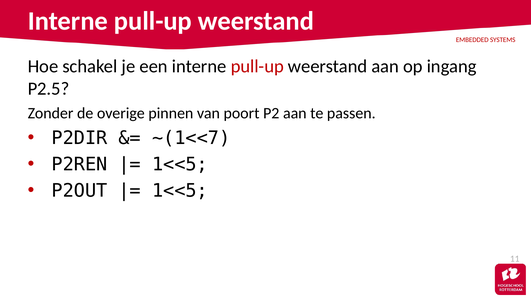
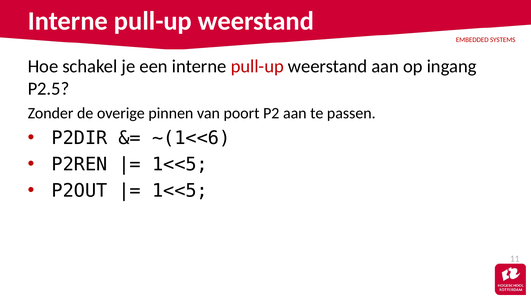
~(1<<7: ~(1<<7 -> ~(1<<6
